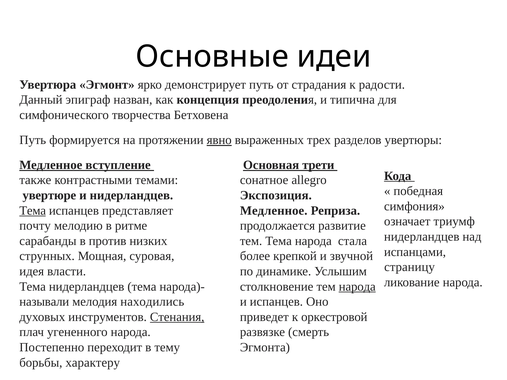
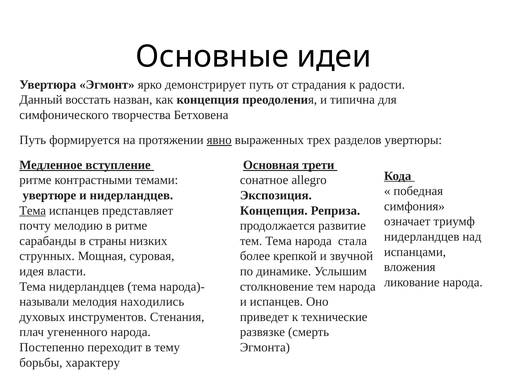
эпиграф: эпиграф -> восстать
также at (35, 180): также -> ритме
Медленное at (274, 211): Медленное -> Концепция
против: против -> страны
страницу: страницу -> вложения
народа at (357, 287) underline: present -> none
Стенания underline: present -> none
оркестровой: оркестровой -> технические
